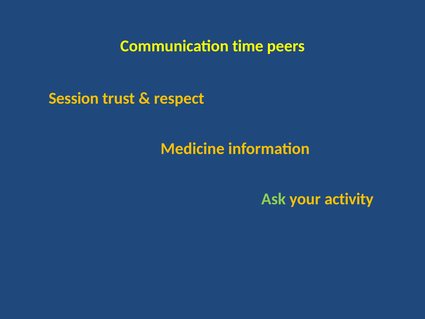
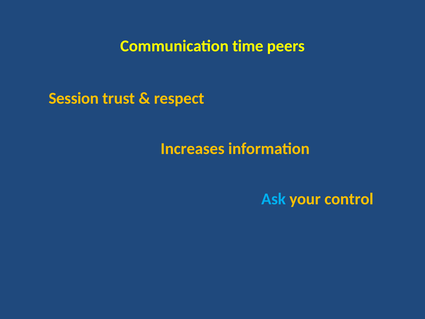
Medicine: Medicine -> Increases
Ask colour: light green -> light blue
activity: activity -> control
